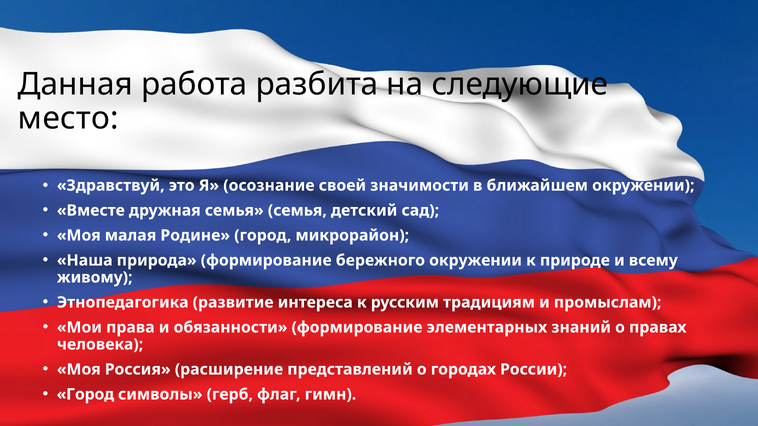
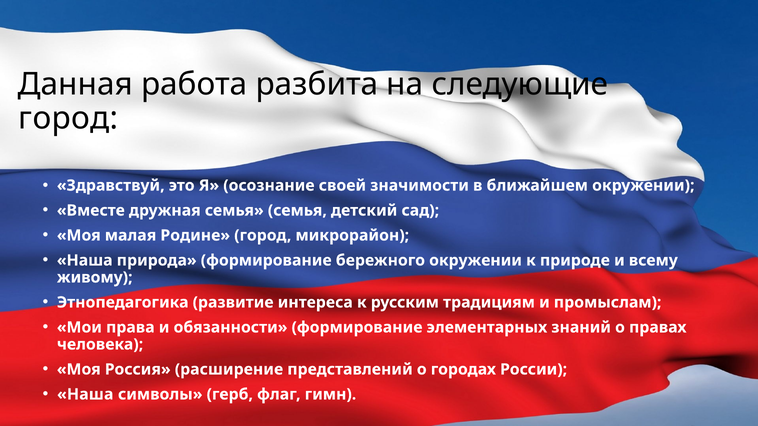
место at (68, 119): место -> город
Город at (85, 395): Город -> Наша
